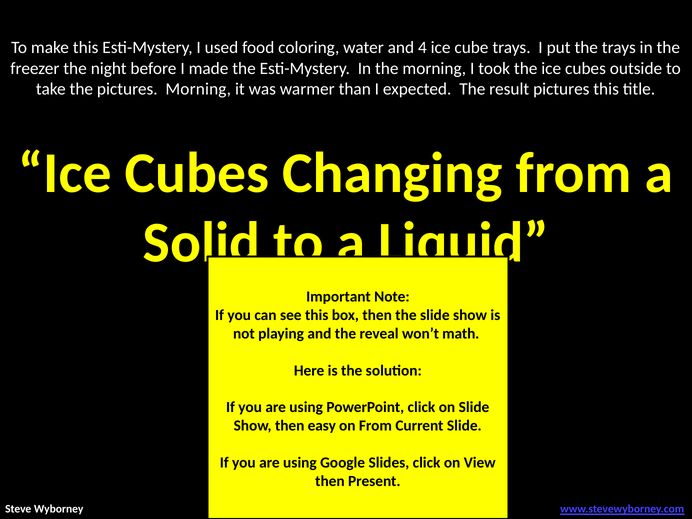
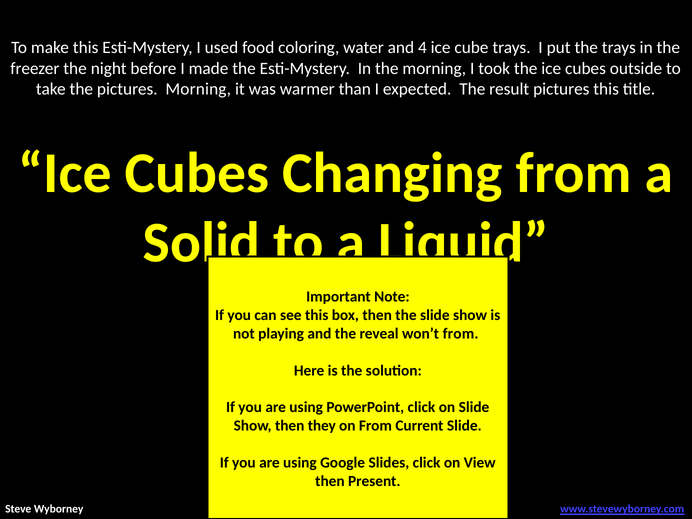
won’t math: math -> from
easy: easy -> they
